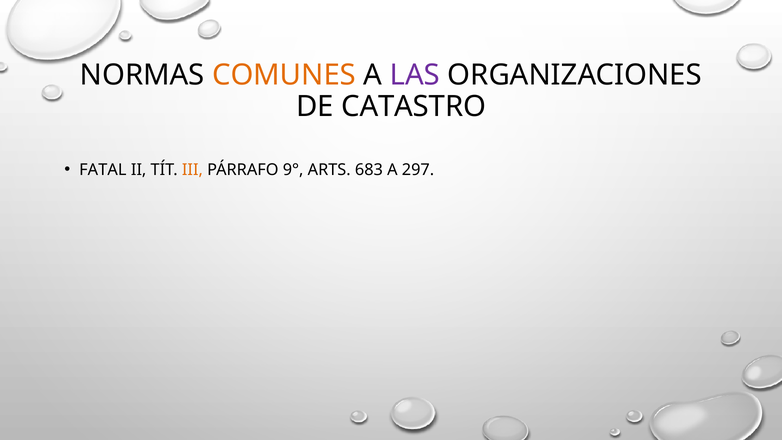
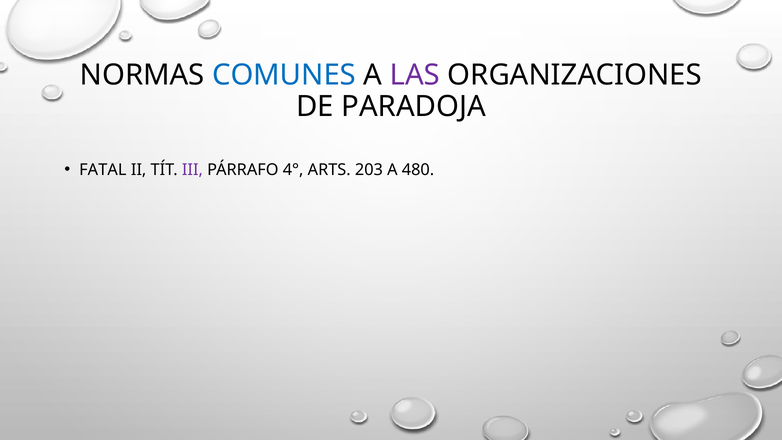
COMUNES colour: orange -> blue
CATASTRO: CATASTRO -> PARADOJA
III colour: orange -> purple
9°: 9° -> 4°
683: 683 -> 203
297: 297 -> 480
